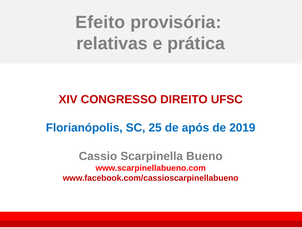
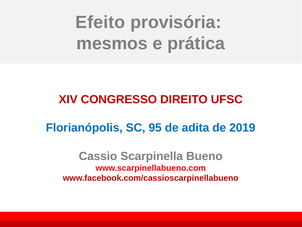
relativas: relativas -> mesmos
25: 25 -> 95
após: após -> adita
